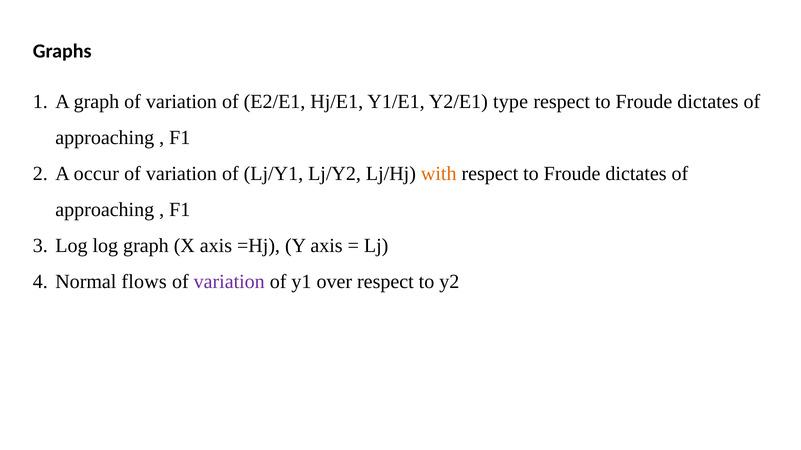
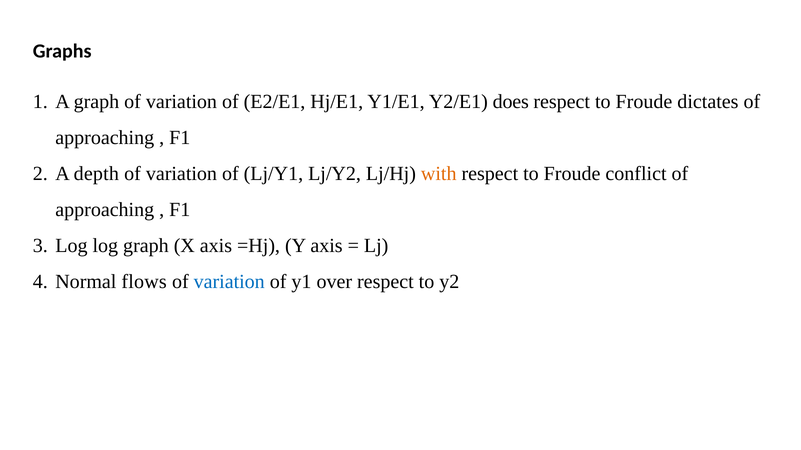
type: type -> does
occur: occur -> depth
dictates at (636, 174): dictates -> conflict
variation at (229, 282) colour: purple -> blue
